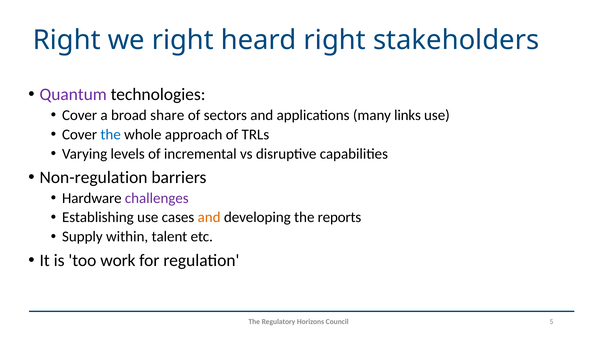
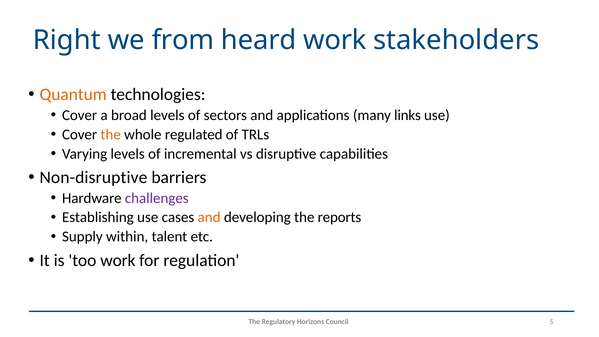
we right: right -> from
heard right: right -> work
Quantum colour: purple -> orange
broad share: share -> levels
the at (111, 134) colour: blue -> orange
approach: approach -> regulated
Non-regulation: Non-regulation -> Non-disruptive
